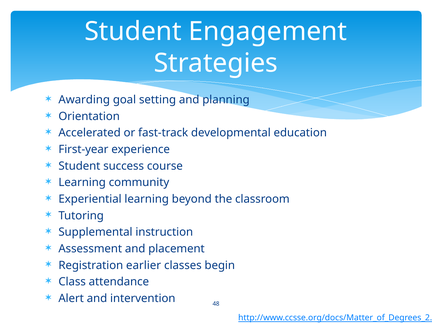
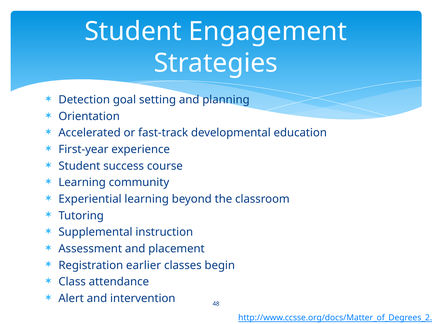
Awarding: Awarding -> Detection
